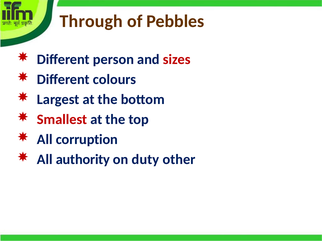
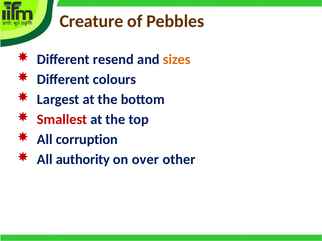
Through: Through -> Creature
person: person -> resend
sizes colour: red -> orange
duty: duty -> over
